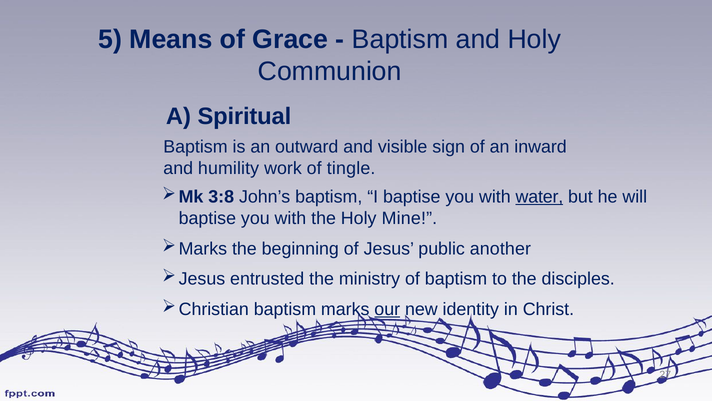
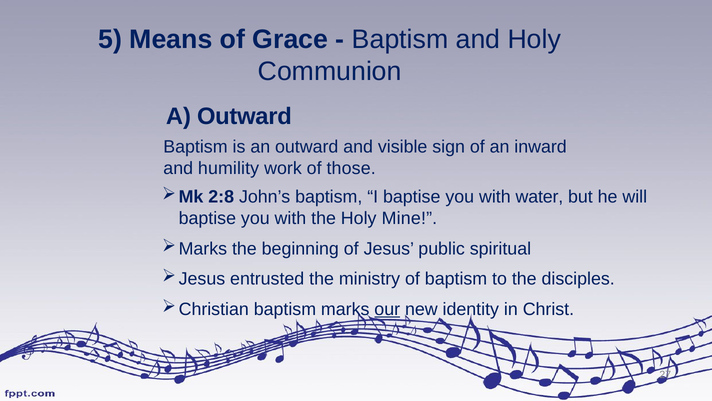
A Spiritual: Spiritual -> Outward
tingle: tingle -> those
3:8: 3:8 -> 2:8
water underline: present -> none
another: another -> spiritual
